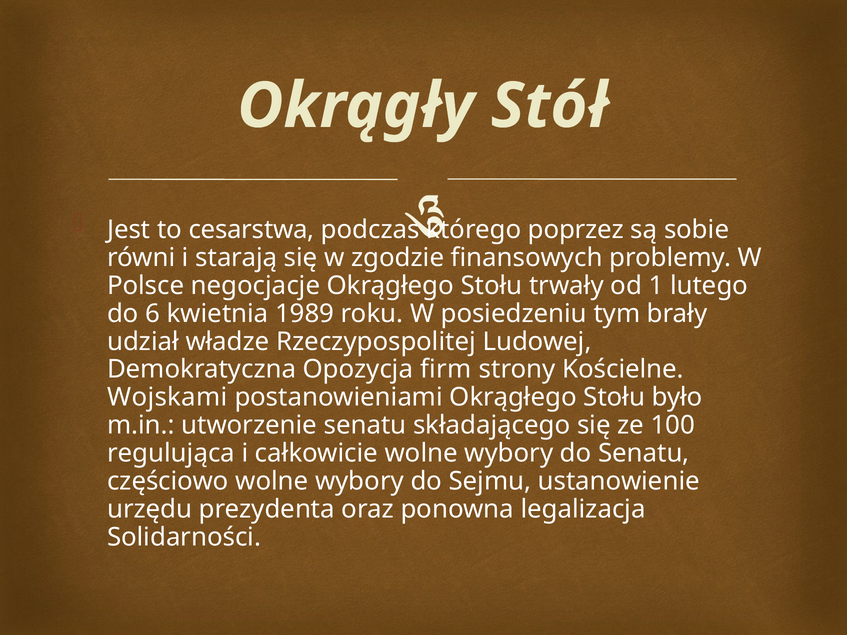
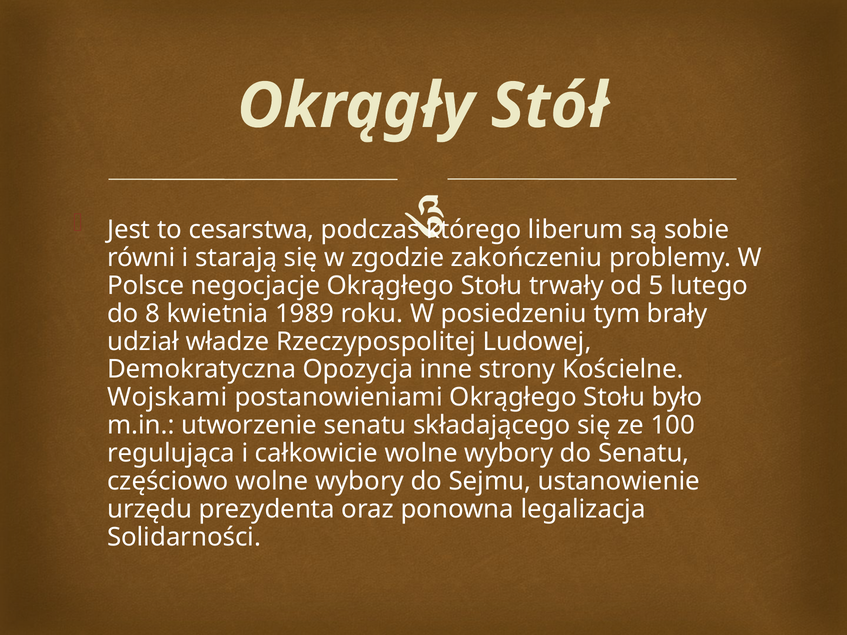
poprzez: poprzez -> liberum
finansowych: finansowych -> zakończeniu
1: 1 -> 5
6: 6 -> 8
firm: firm -> inne
